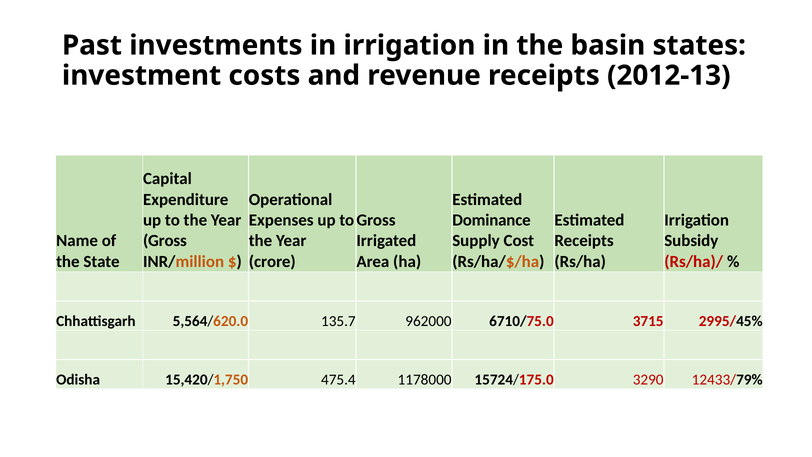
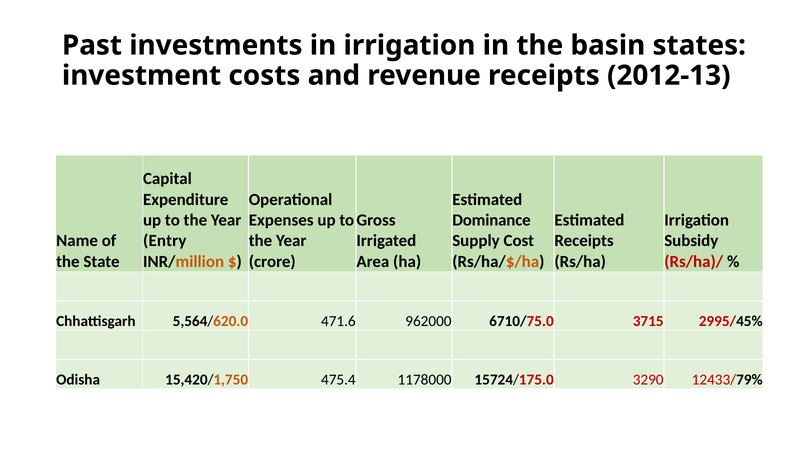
Gross at (165, 241): Gross -> Entry
135.7: 135.7 -> 471.6
